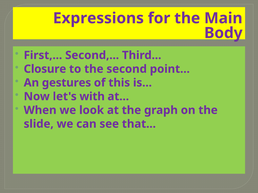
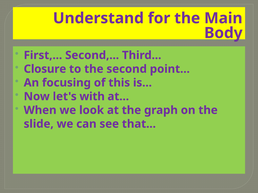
Expressions: Expressions -> Understand
gestures: gestures -> focusing
